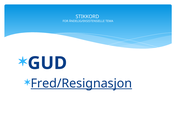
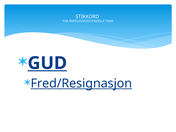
GUD underline: none -> present
